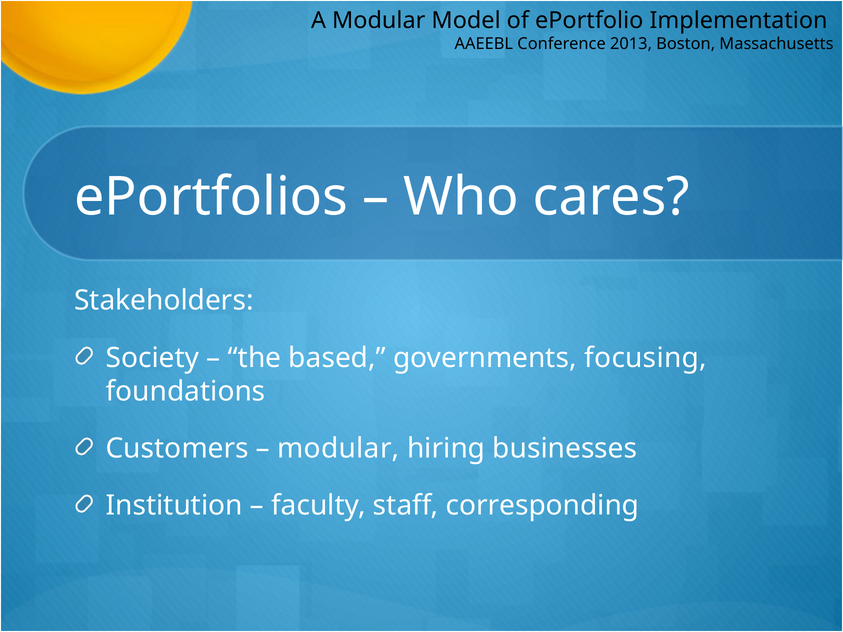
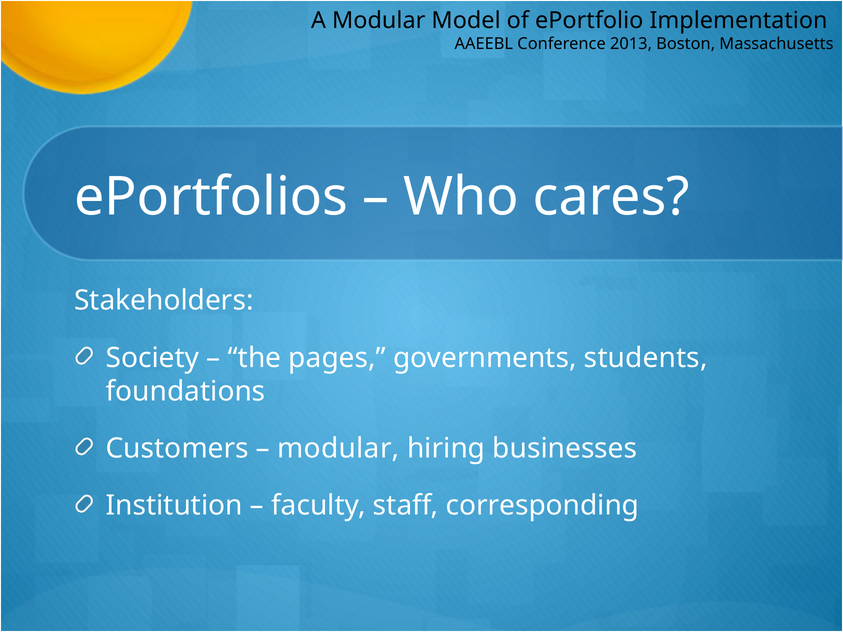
based: based -> pages
focusing: focusing -> students
